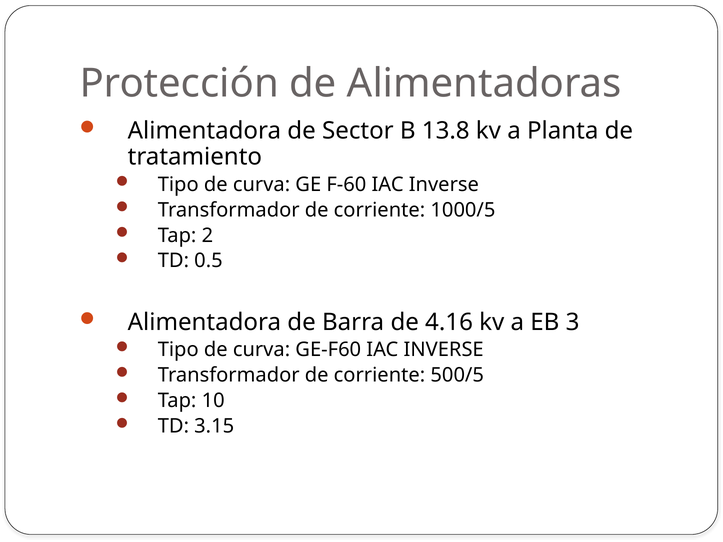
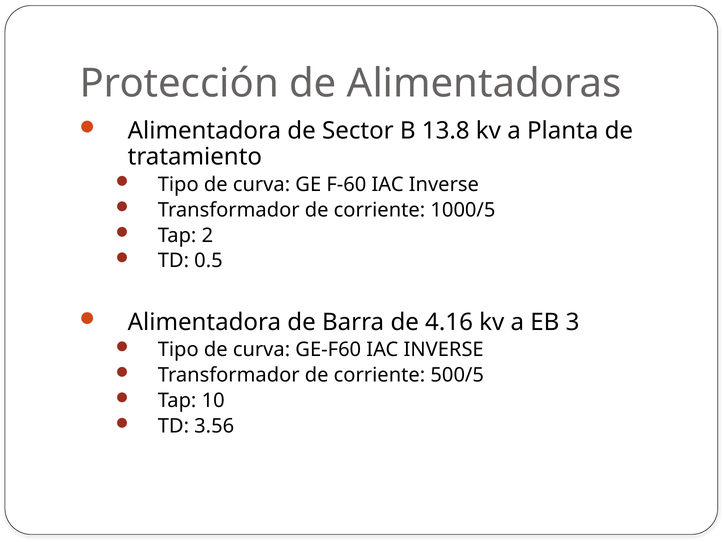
3.15: 3.15 -> 3.56
